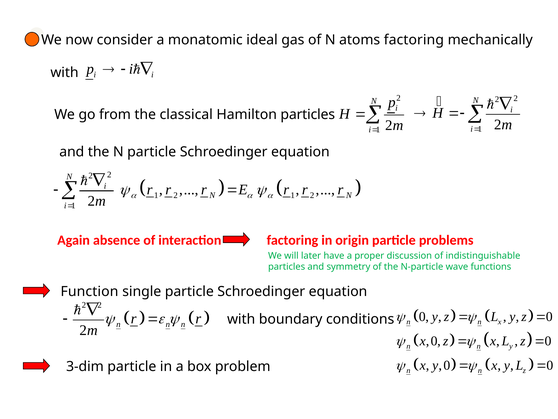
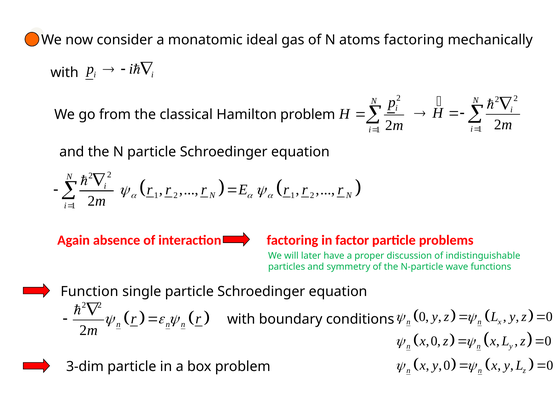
Hamilton particles: particles -> problem
origin: origin -> factor
